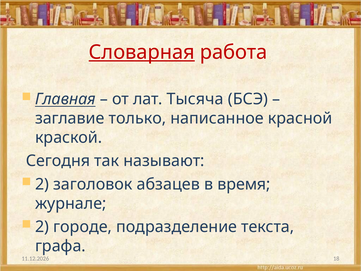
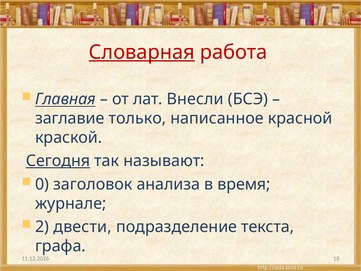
Тысяча: Тысяча -> Внесли
Сегодня underline: none -> present
2 at (42, 184): 2 -> 0
абзацев: абзацев -> анализа
городе: городе -> двести
